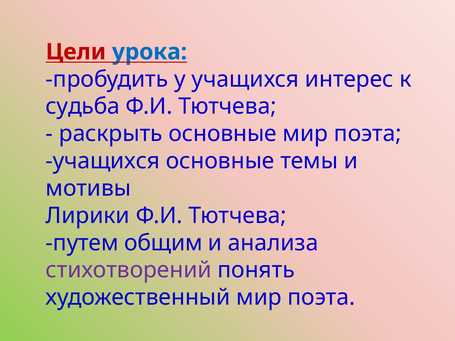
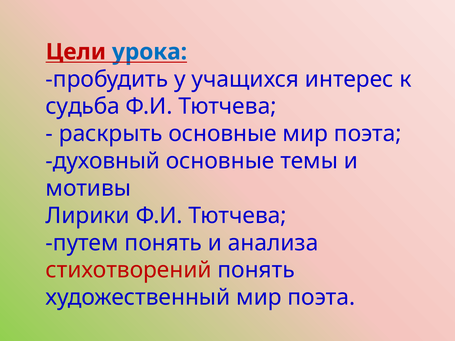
учащихся at (103, 161): учащихся -> духовный
путем общим: общим -> понять
стихотворений colour: purple -> red
